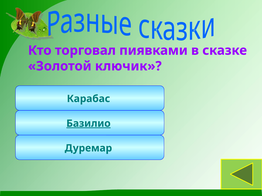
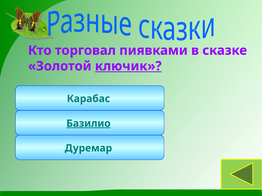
ключик underline: none -> present
